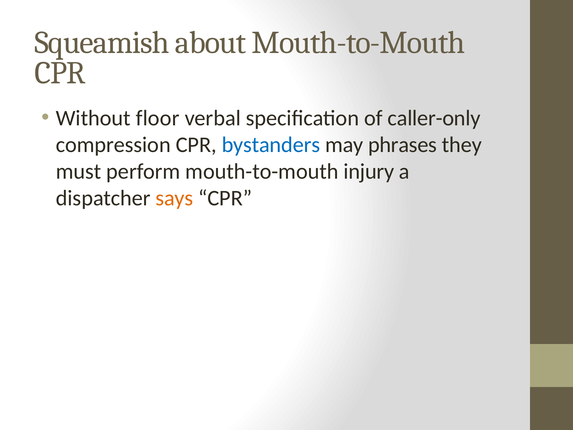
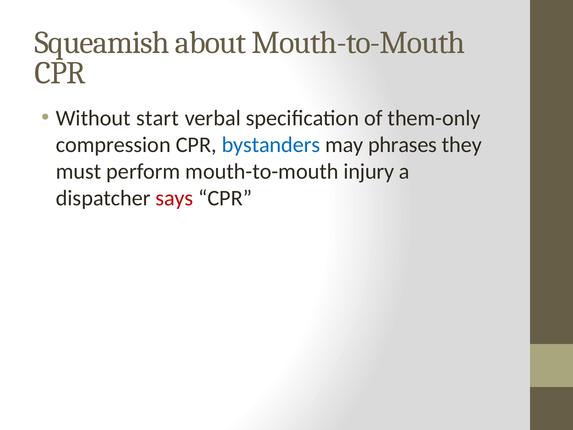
floor: floor -> start
caller-only: caller-only -> them-only
says colour: orange -> red
